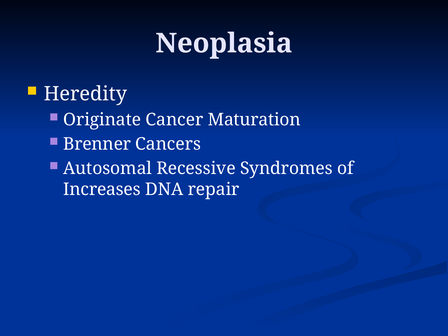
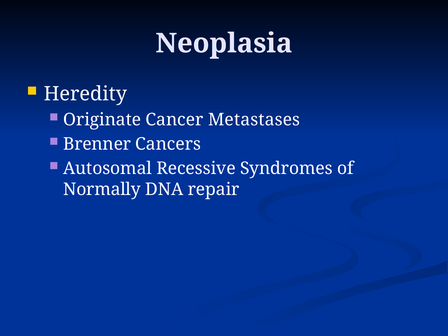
Maturation: Maturation -> Metastases
Increases: Increases -> Normally
